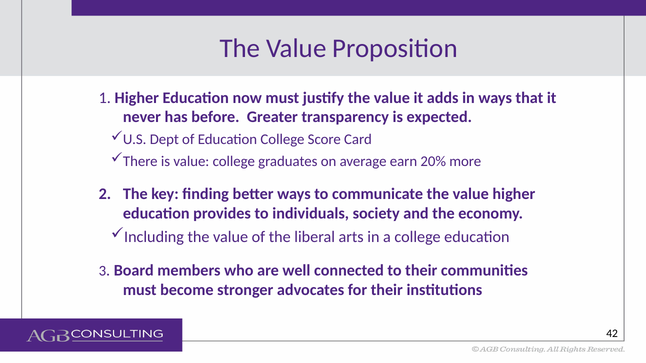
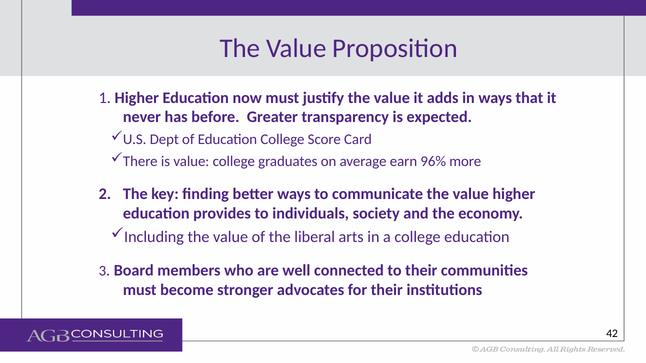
20%: 20% -> 96%
